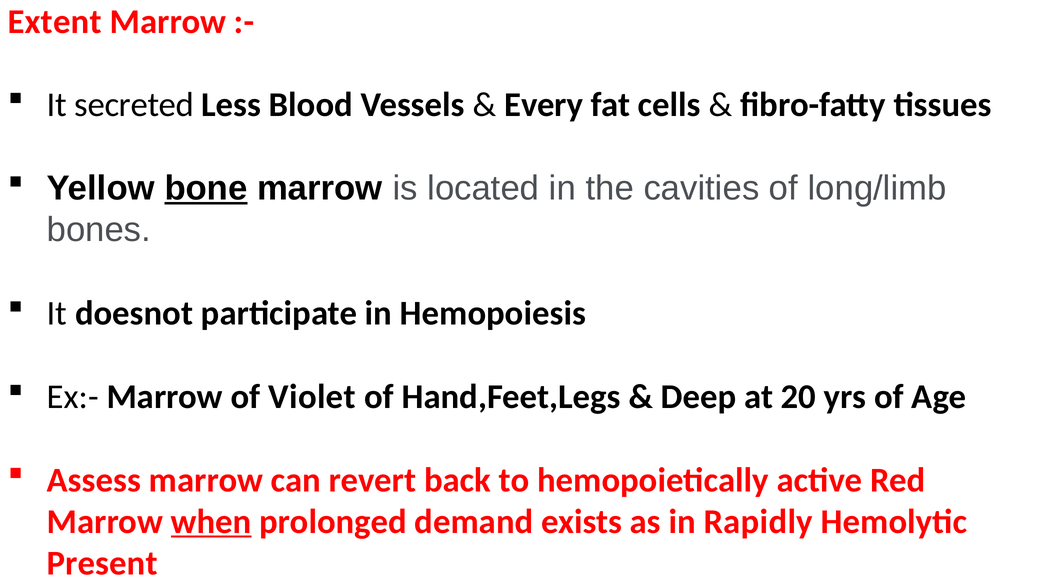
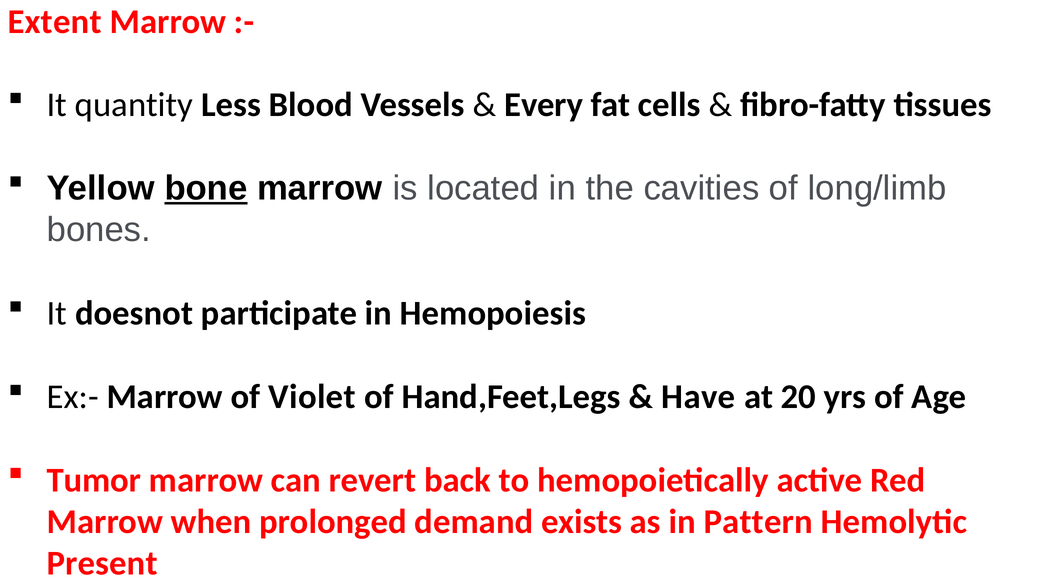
secreted: secreted -> quantity
Deep: Deep -> Have
Assess: Assess -> Tumor
when underline: present -> none
Rapidly: Rapidly -> Pattern
